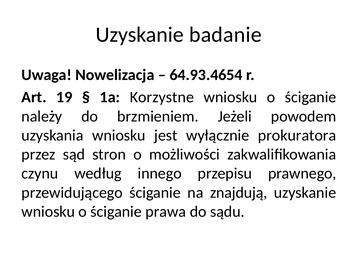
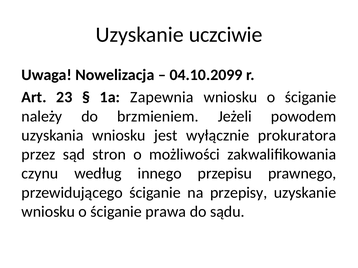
badanie: badanie -> uczciwie
64.93.4654: 64.93.4654 -> 04.10.2099
19: 19 -> 23
Korzystne: Korzystne -> Zapewnia
znajdują: znajdują -> przepisy
